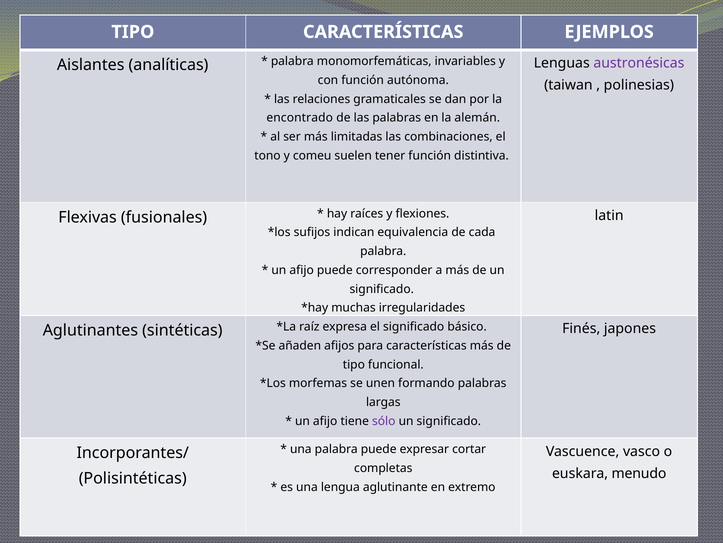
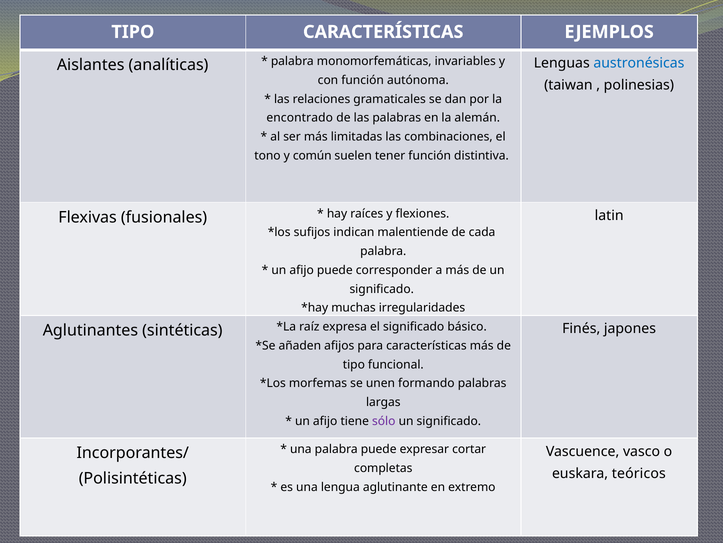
austronésicas colour: purple -> blue
comeu: comeu -> común
equivalencia: equivalencia -> malentiende
menudo: menudo -> teóricos
